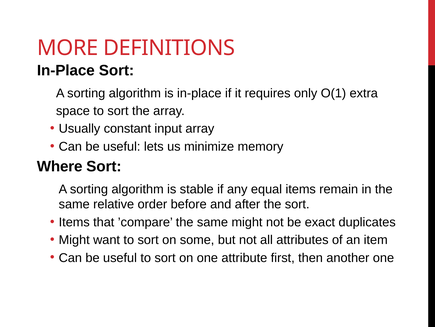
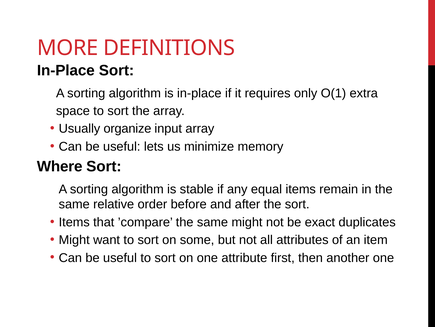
constant: constant -> organize
